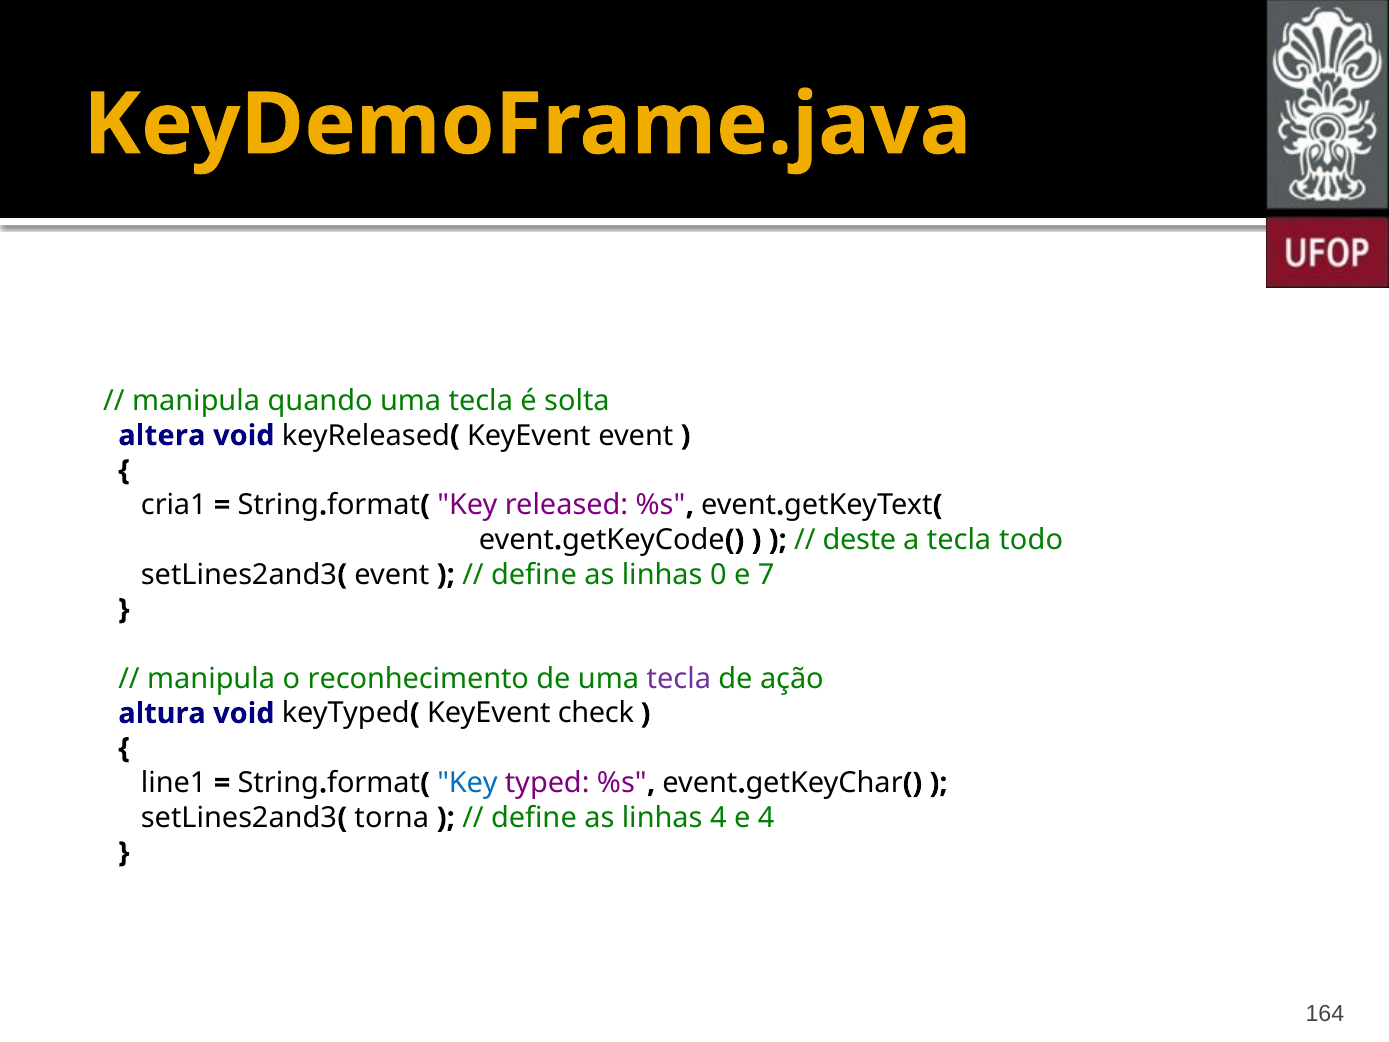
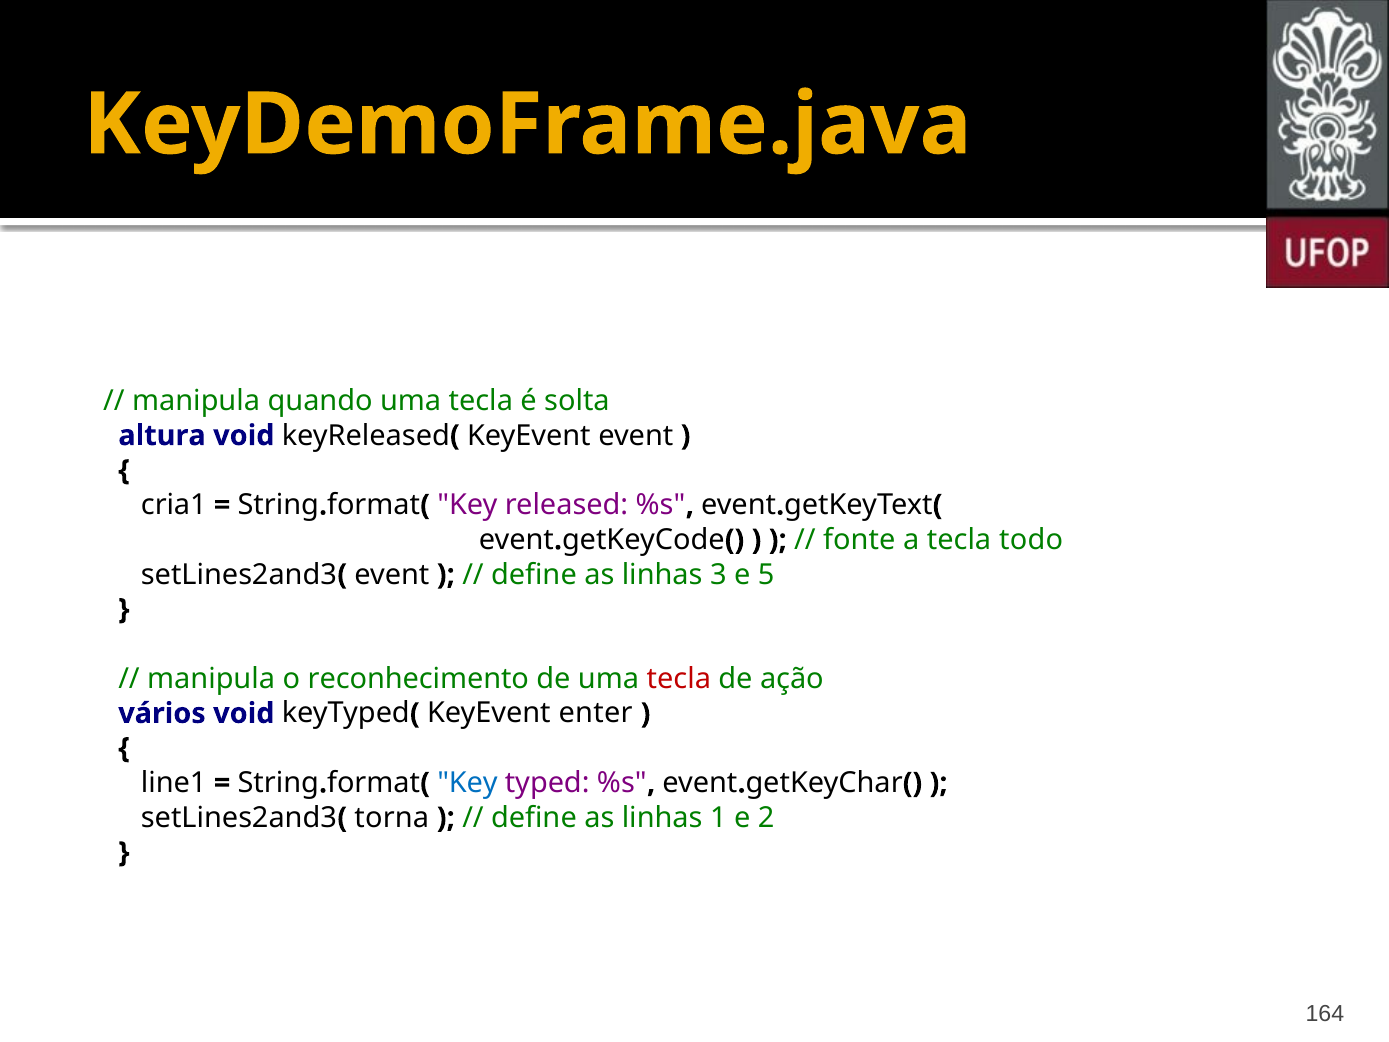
altera: altera -> altura
deste: deste -> fonte
0: 0 -> 3
7: 7 -> 5
tecla at (679, 679) colour: purple -> red
altura: altura -> vários
check: check -> enter
linhas 4: 4 -> 1
e 4: 4 -> 2
